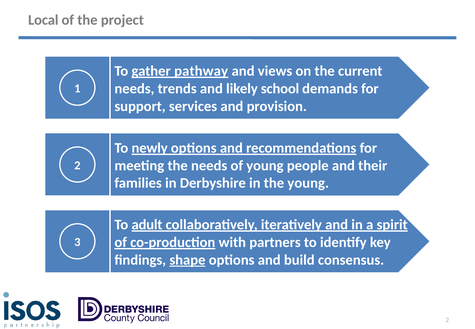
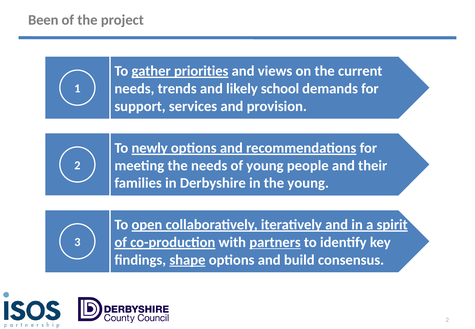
Local: Local -> Been
pathway: pathway -> priorities
adult: adult -> open
partners underline: none -> present
